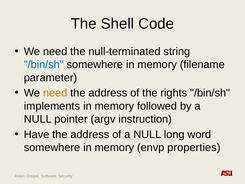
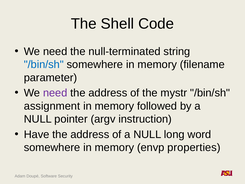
need at (55, 93) colour: orange -> purple
rights: rights -> mystr
implements: implements -> assignment
